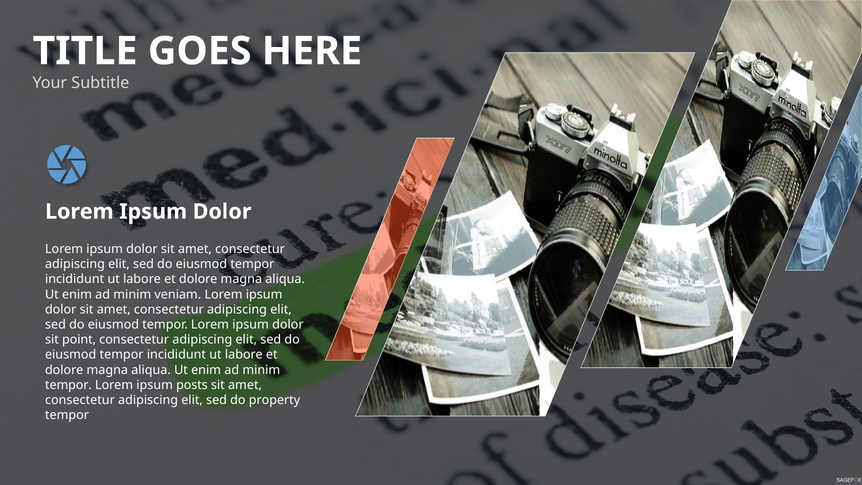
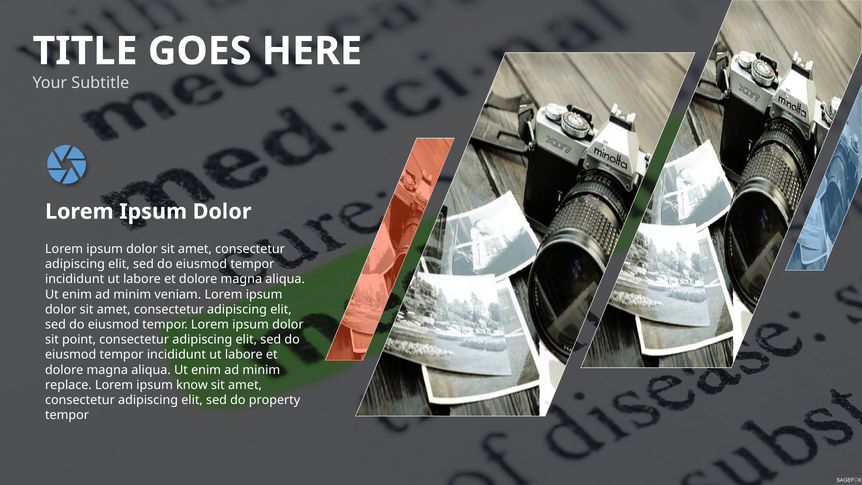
tempor at (68, 385): tempor -> replace
posts: posts -> know
